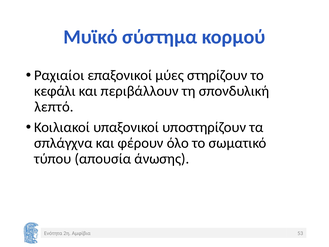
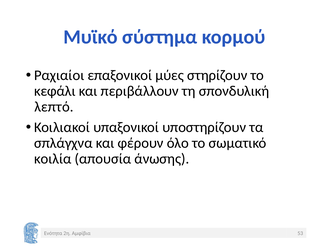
τύπου: τύπου -> κοιλία
